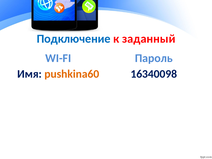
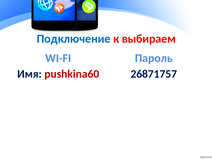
заданный: заданный -> выбираем
pushkina60 colour: orange -> red
16340098: 16340098 -> 26871757
